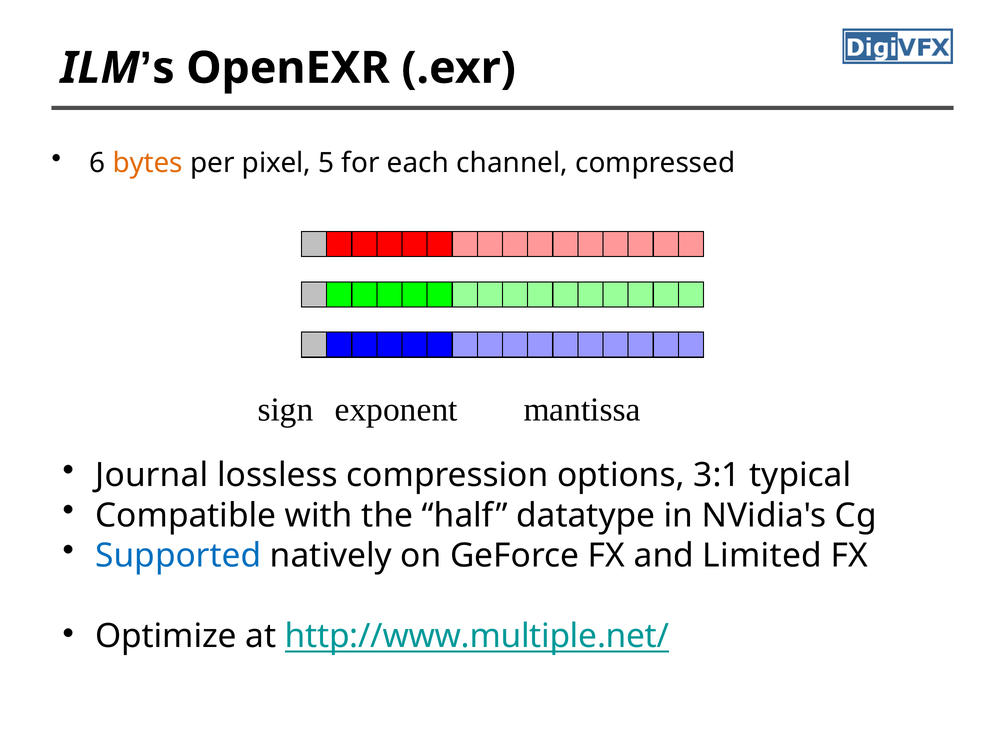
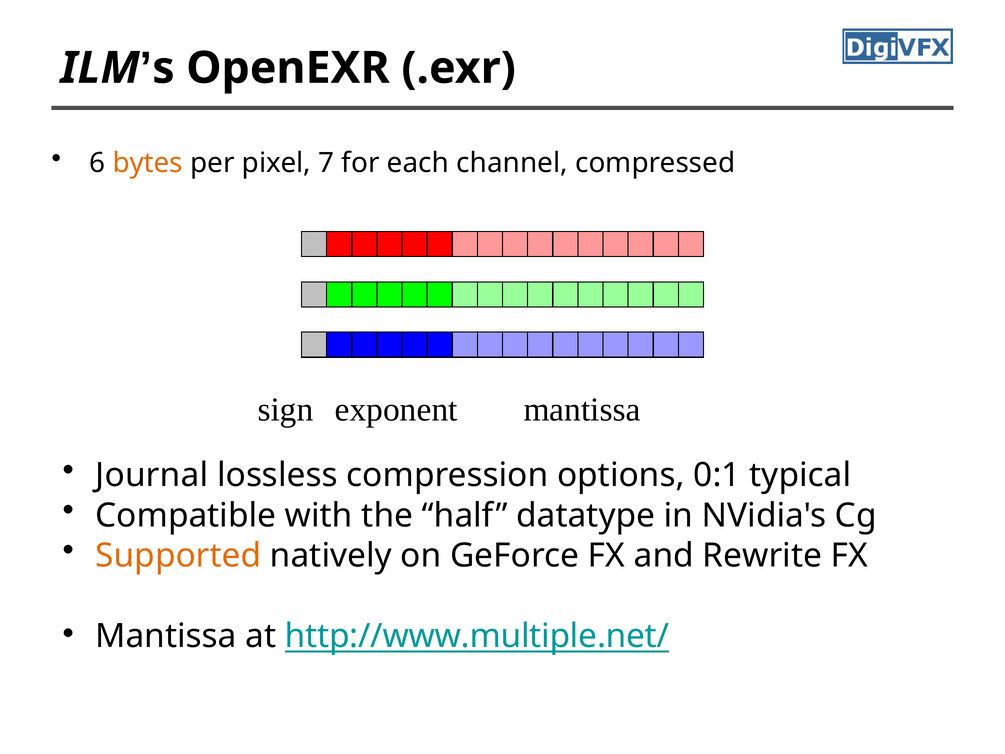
5: 5 -> 7
3:1: 3:1 -> 0:1
Supported colour: blue -> orange
Limited: Limited -> Rewrite
Optimize at (166, 636): Optimize -> Mantissa
